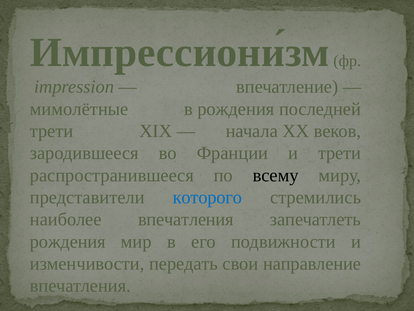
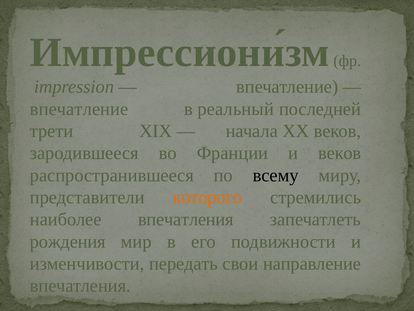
мимолётные at (79, 109): мимолётные -> впечатление
в рождения: рождения -> реальный
и трети: трети -> веков
которого colour: blue -> orange
